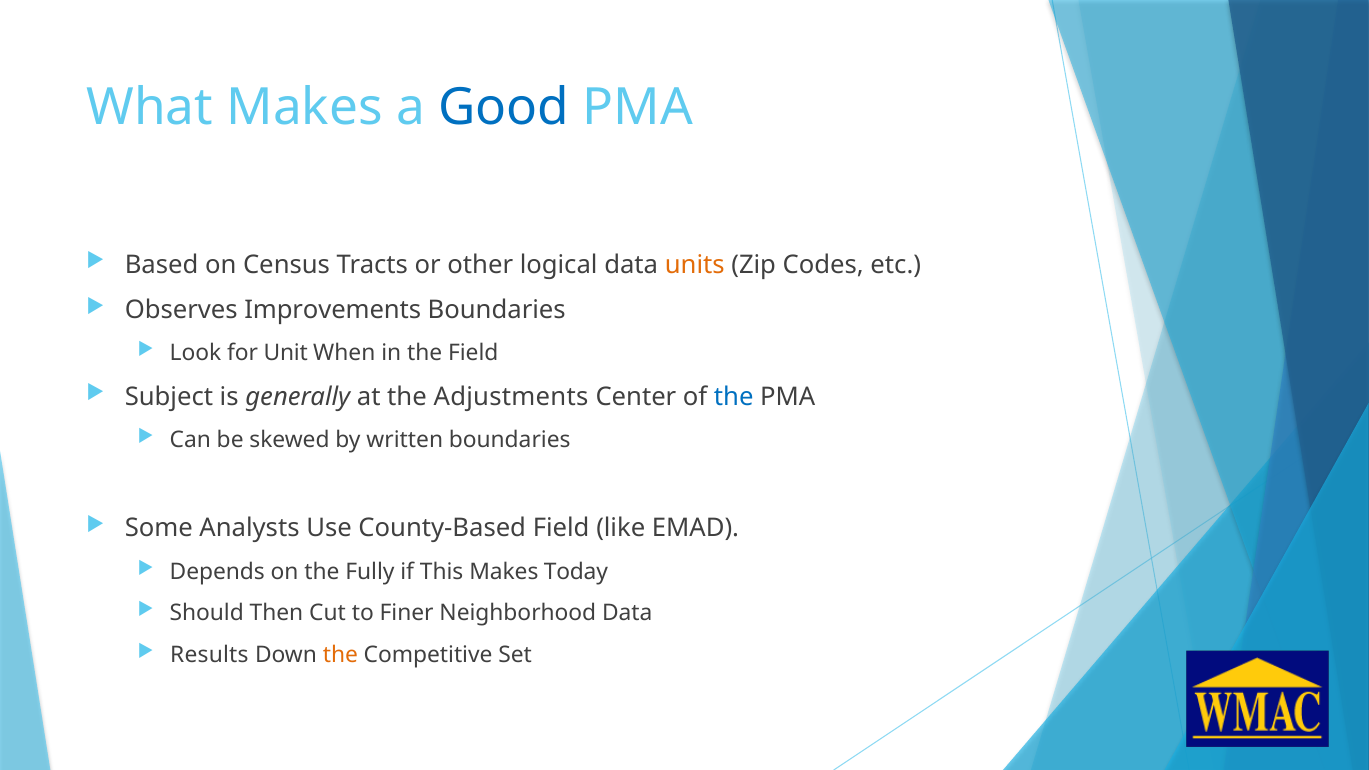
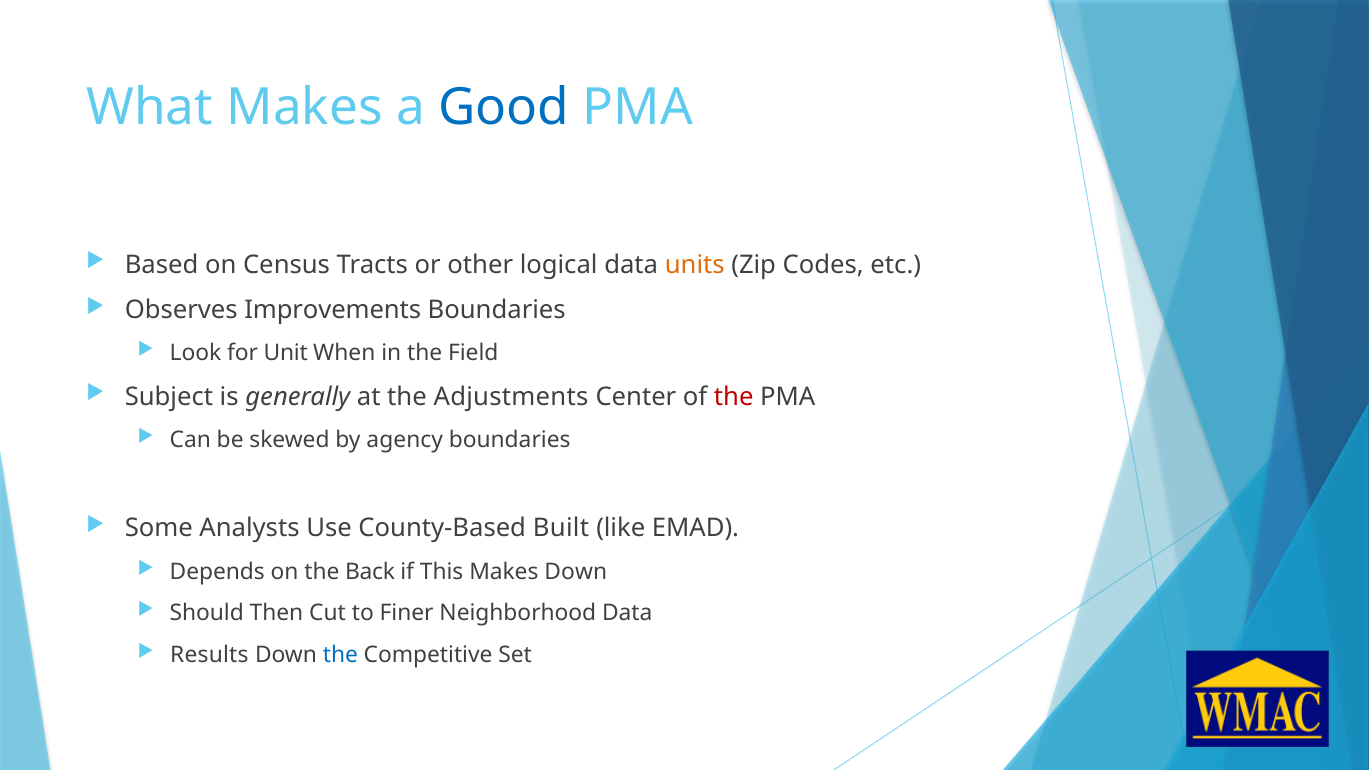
the at (734, 397) colour: blue -> red
written: written -> agency
County-Based Field: Field -> Built
Fully: Fully -> Back
Makes Today: Today -> Down
the at (340, 655) colour: orange -> blue
